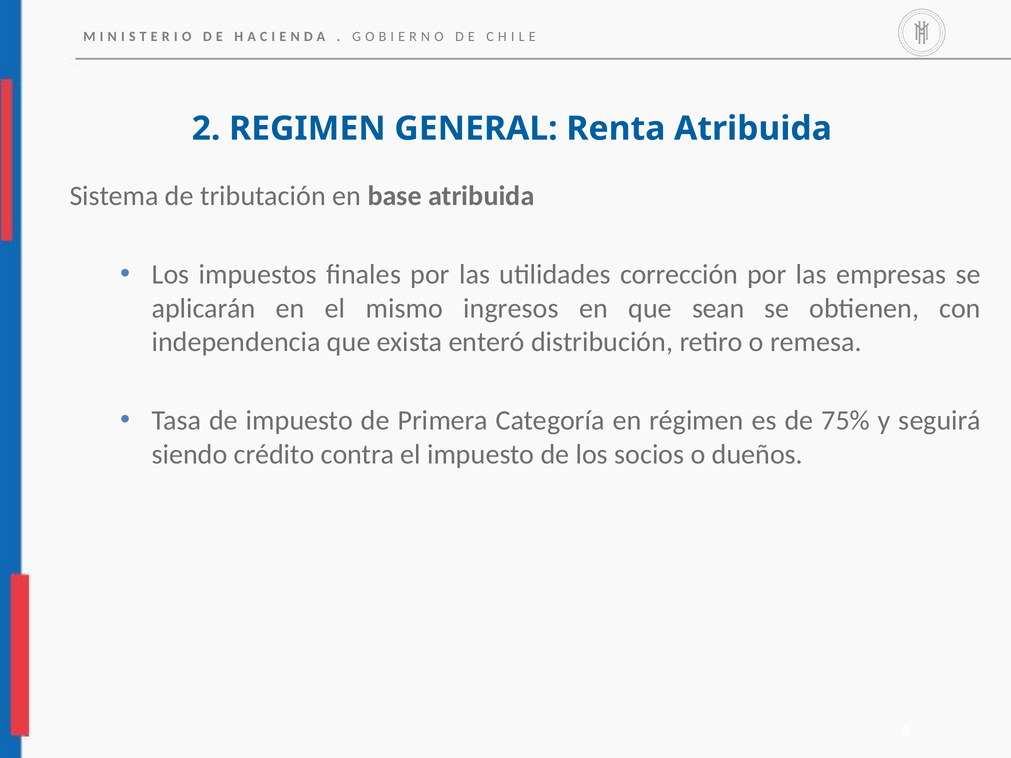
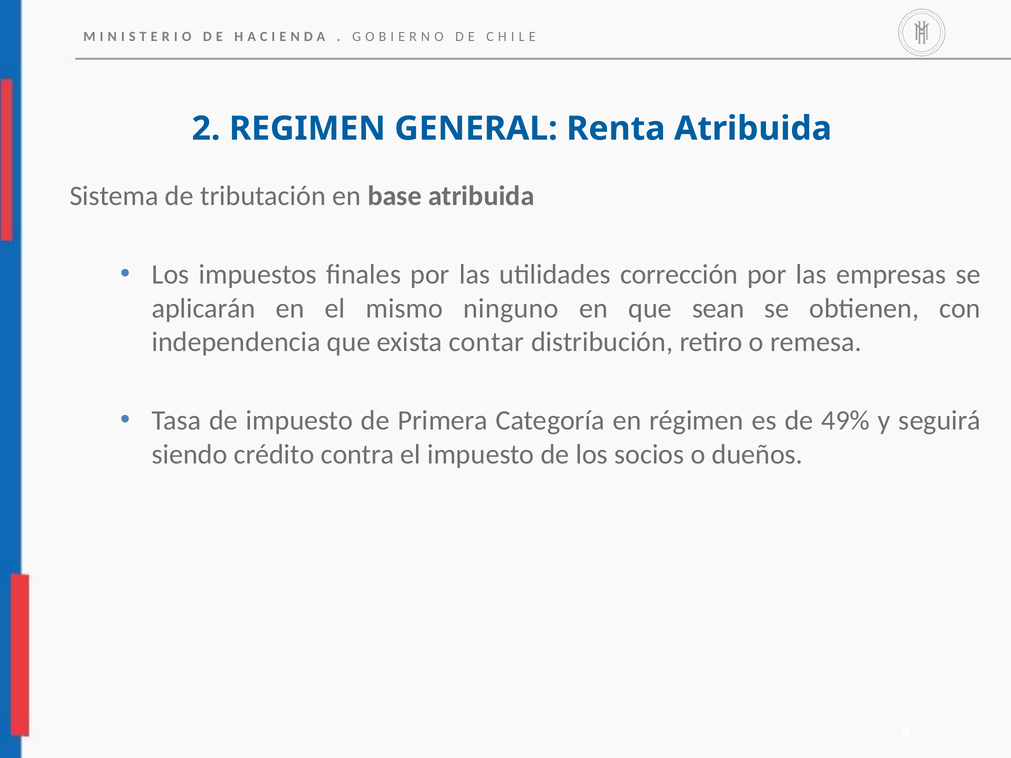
ingresos: ingresos -> ninguno
enteró: enteró -> contar
75%: 75% -> 49%
